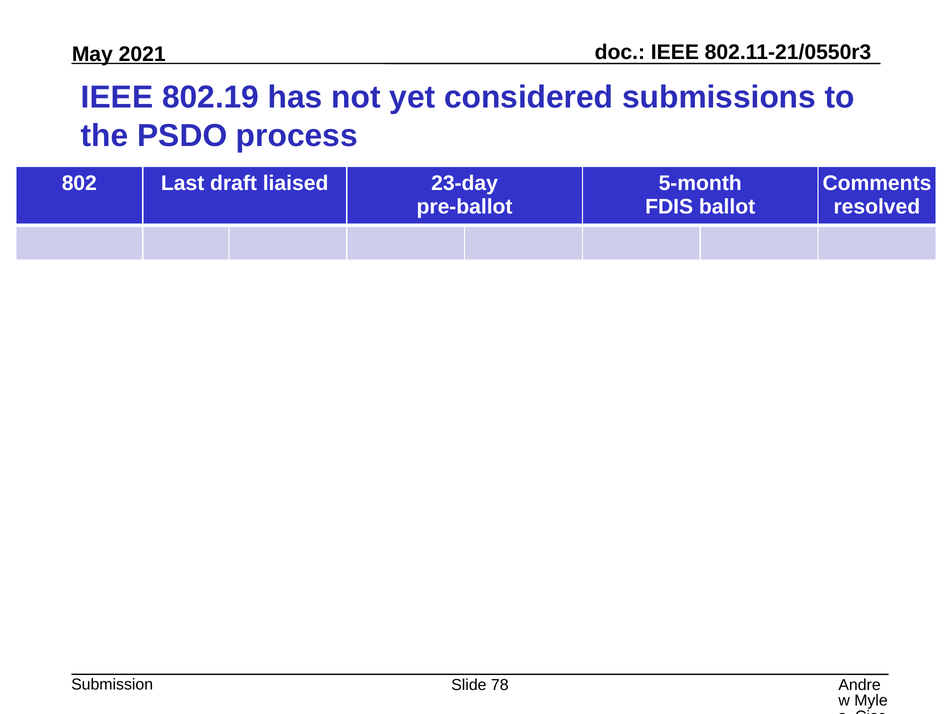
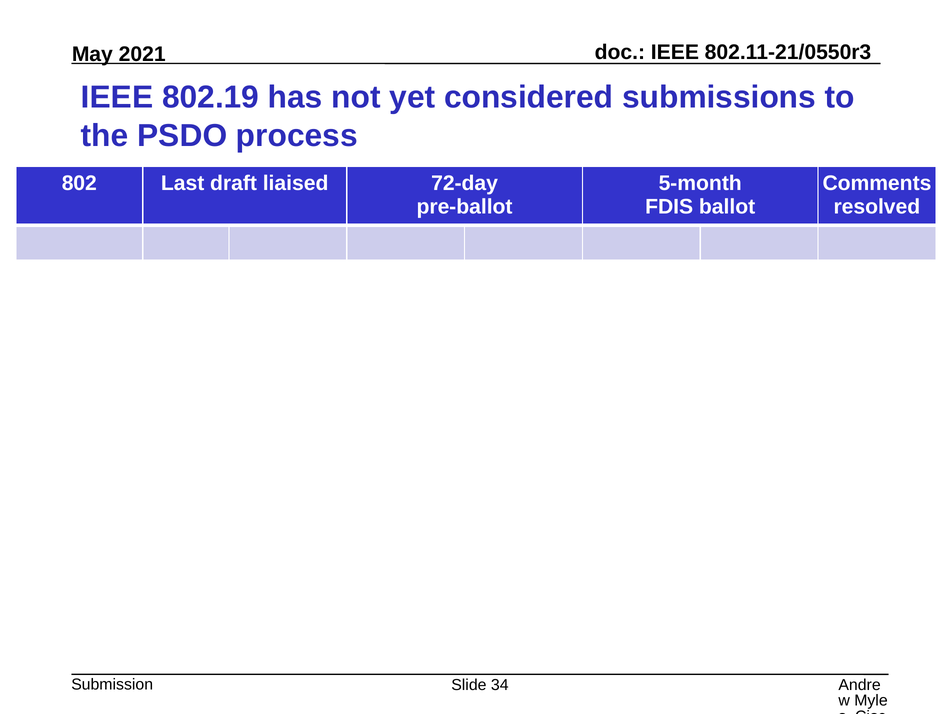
23-day: 23-day -> 72-day
78: 78 -> 34
